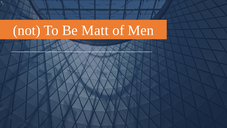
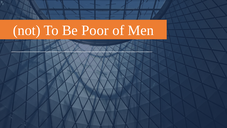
Matt: Matt -> Poor
